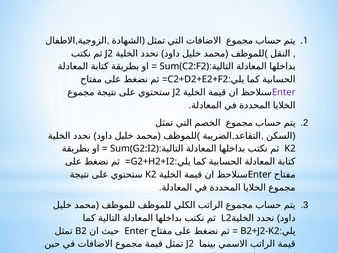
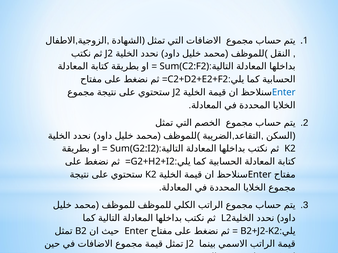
Enter at (284, 92) colour: purple -> blue
